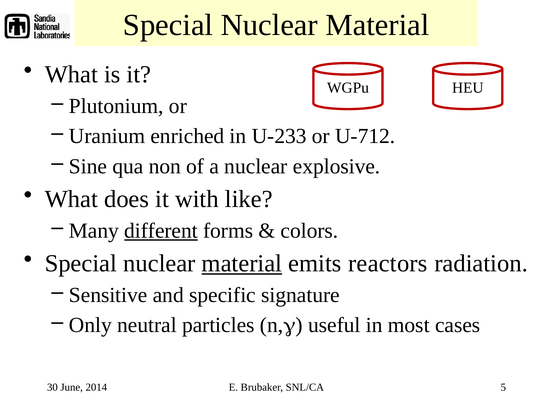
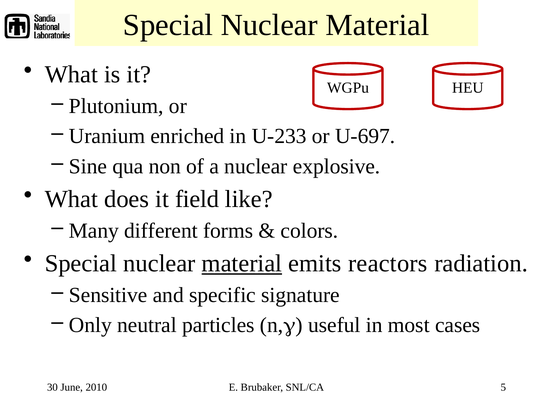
U-712: U-712 -> U-697
with: with -> field
different underline: present -> none
2014: 2014 -> 2010
